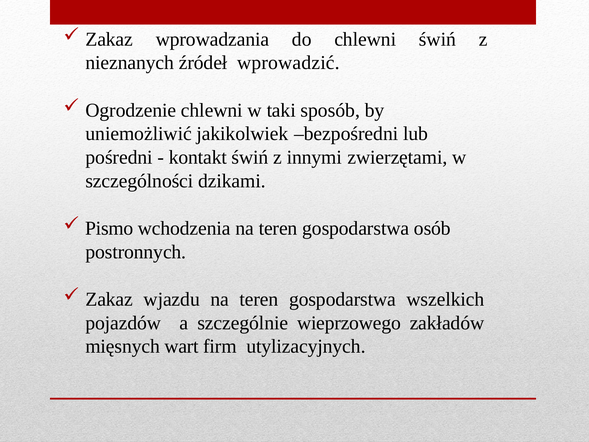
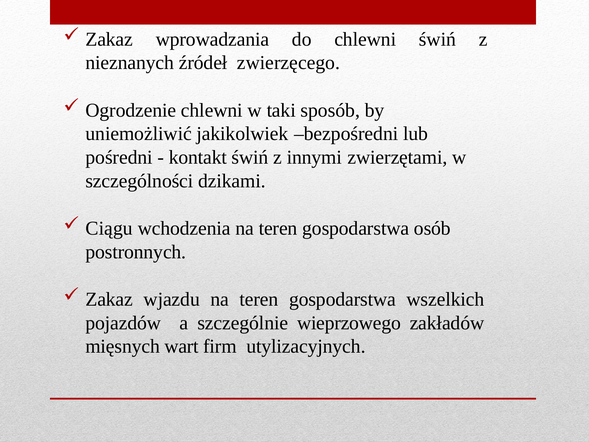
wprowadzić: wprowadzić -> zwierzęcego
Pismo: Pismo -> Ciągu
